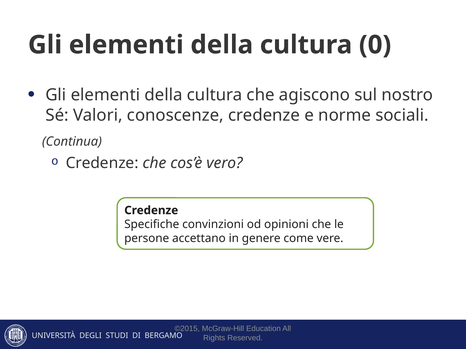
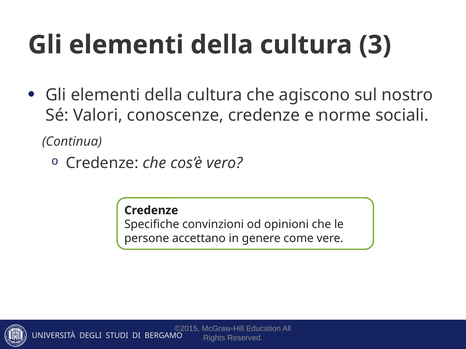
0: 0 -> 3
